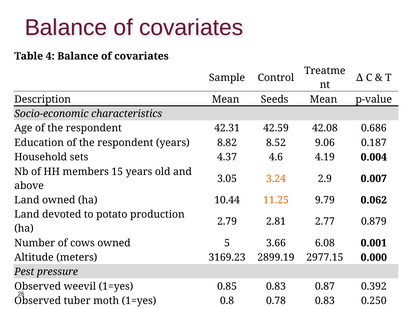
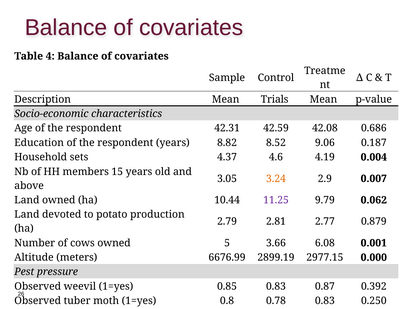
Seeds: Seeds -> Trials
11.25 colour: orange -> purple
3169.23: 3169.23 -> 6676.99
